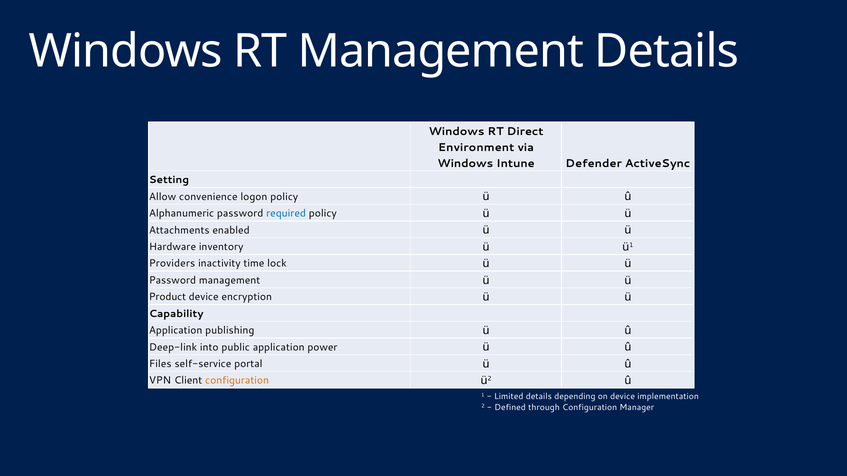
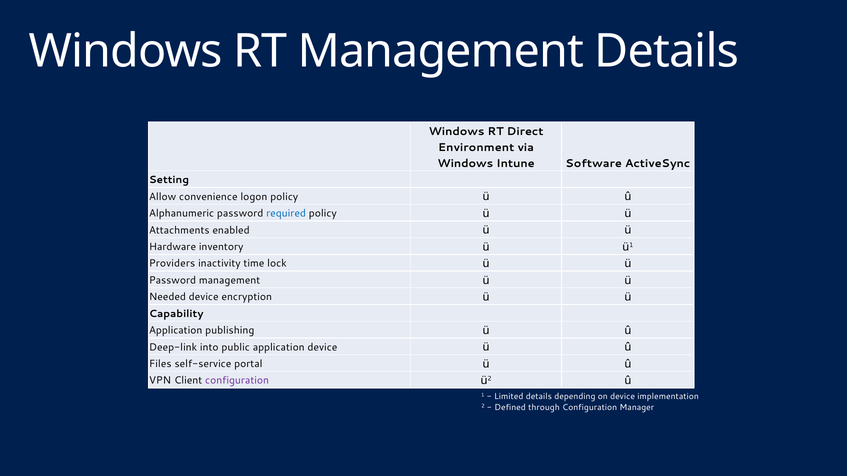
Defender: Defender -> Software
Product: Product -> Needed
application power: power -> device
configuration at (237, 381) colour: orange -> purple
